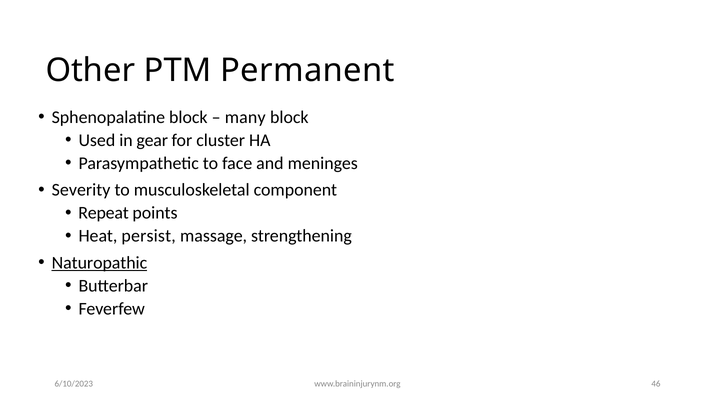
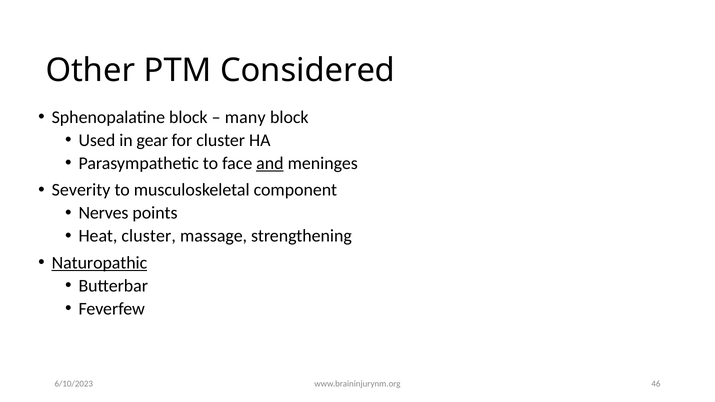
Permanent: Permanent -> Considered
and underline: none -> present
Repeat: Repeat -> Nerves
Heat persist: persist -> cluster
